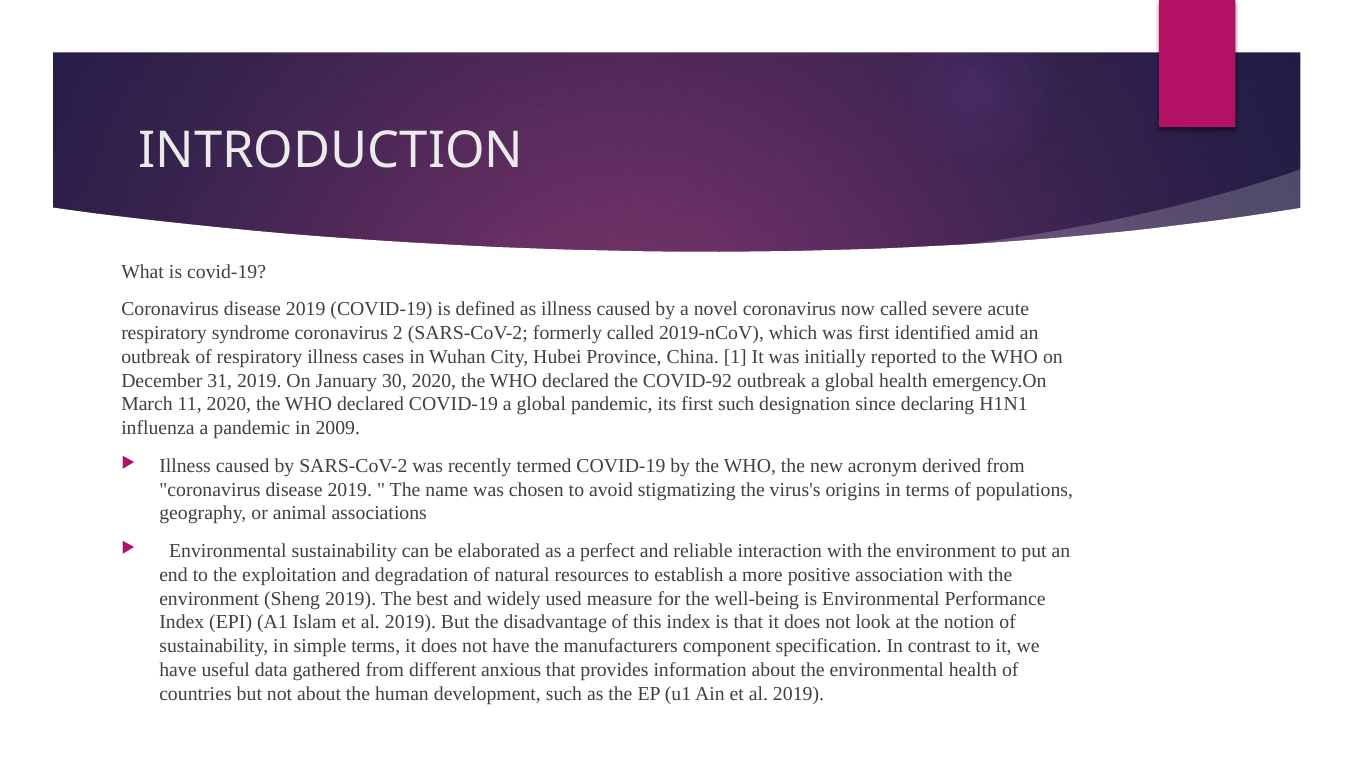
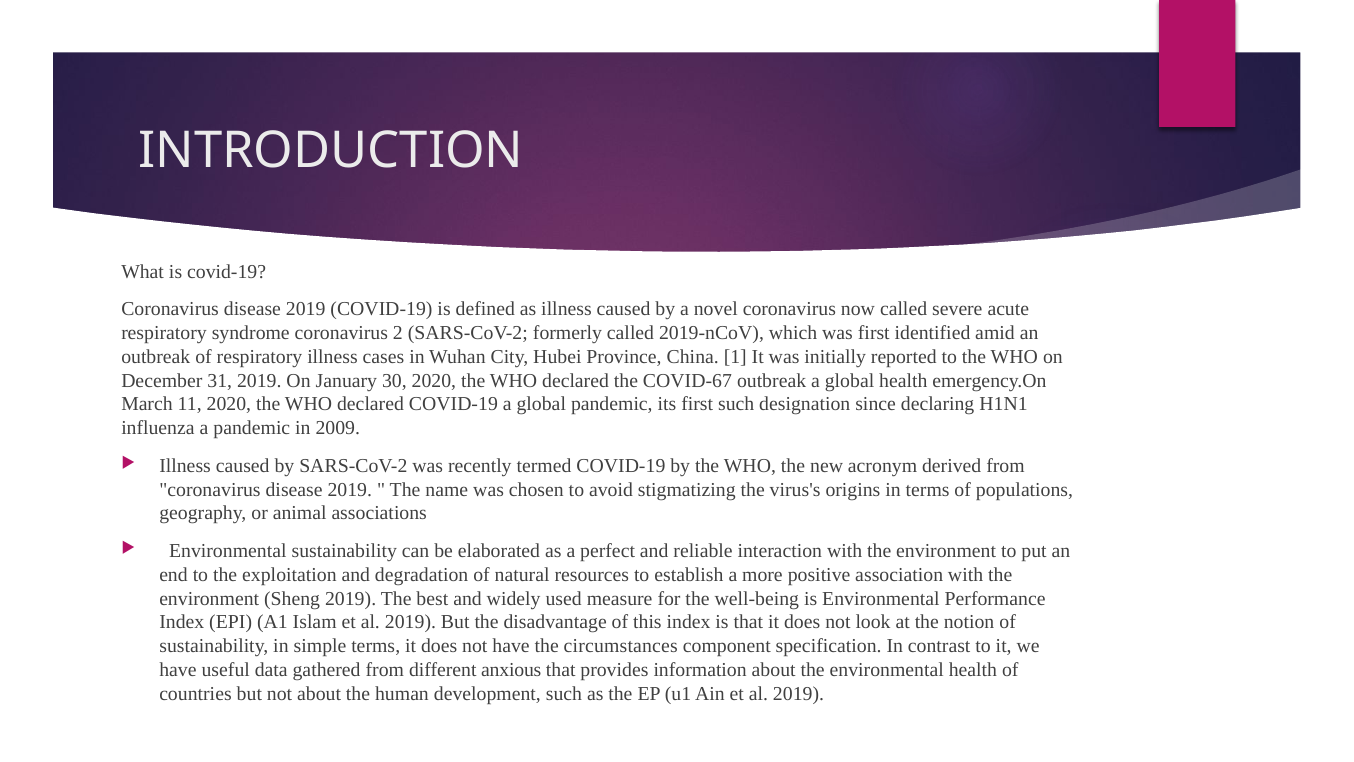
COVID-92: COVID-92 -> COVID-67
manufacturers: manufacturers -> circumstances
